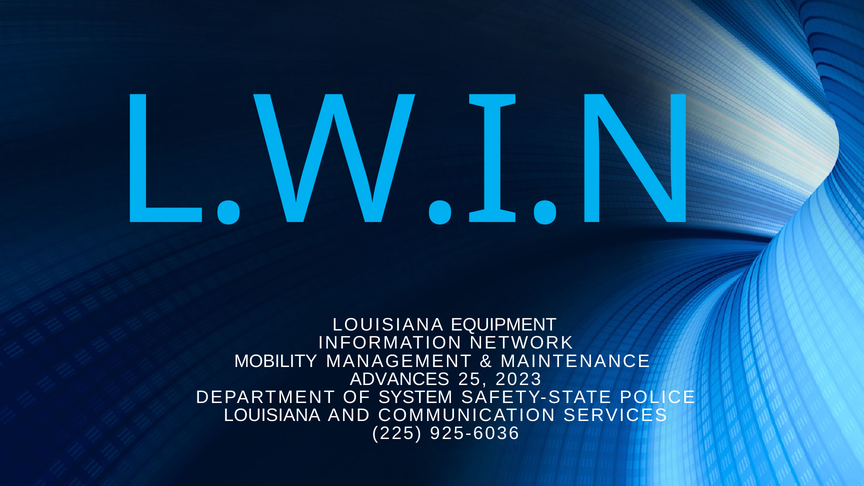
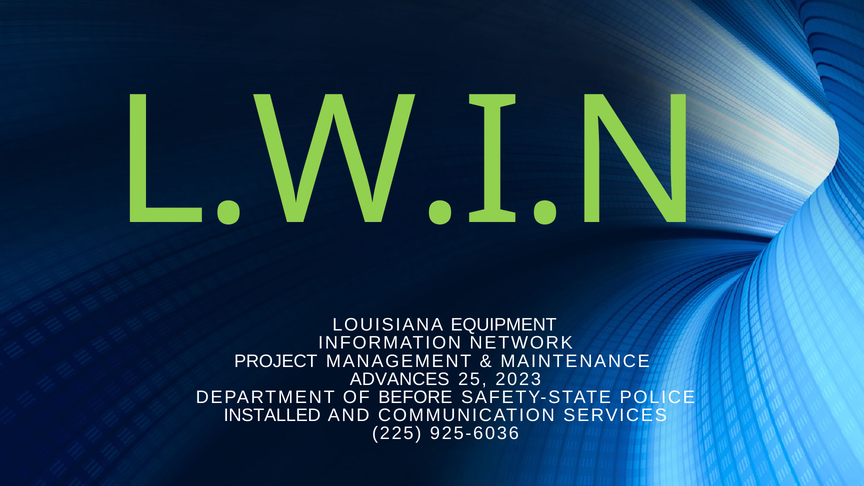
L.W.I.N colour: light blue -> light green
MOBILITY: MOBILITY -> PROJECT
SYSTEM: SYSTEM -> BEFORE
LOUISIANA at (272, 415): LOUISIANA -> INSTALLED
